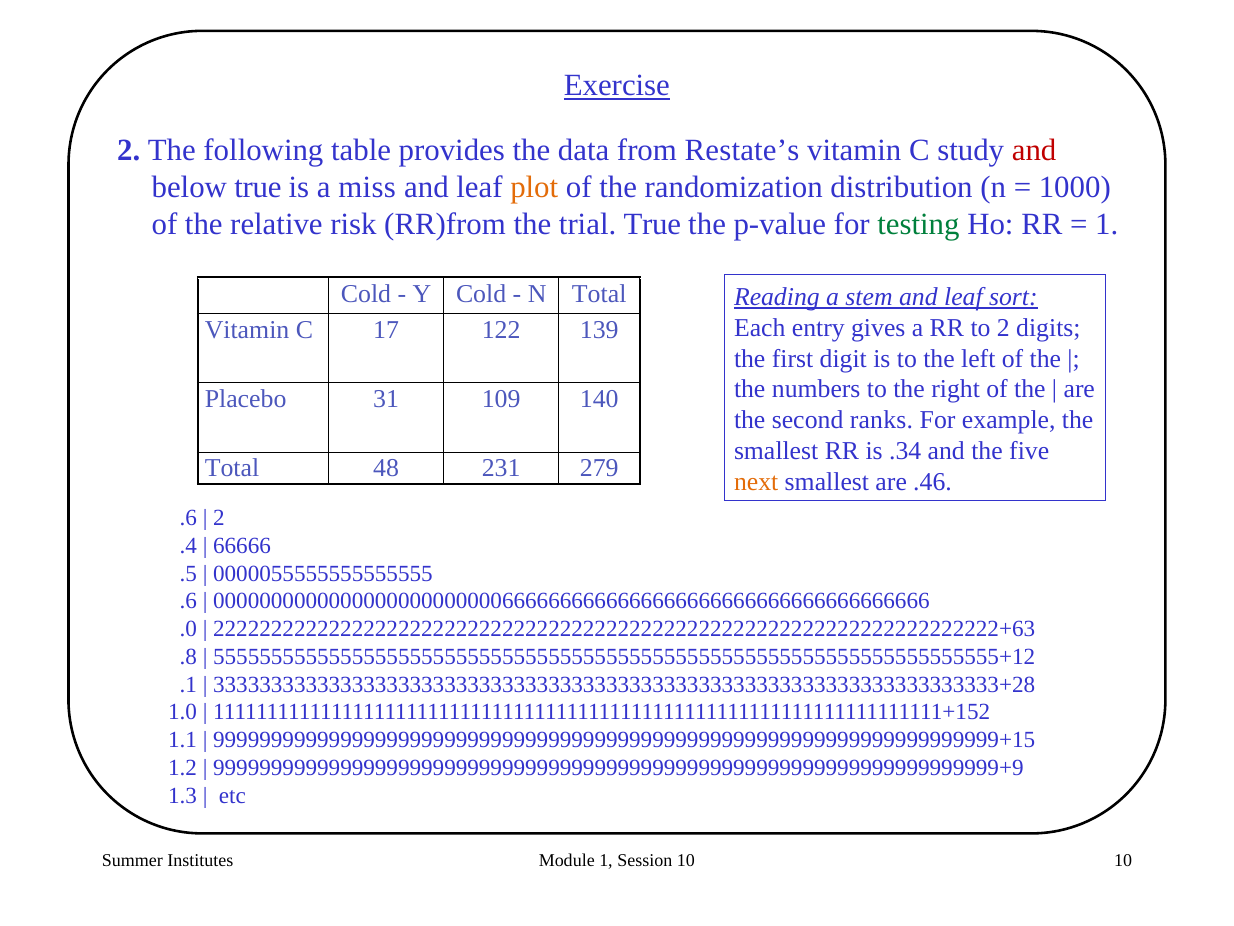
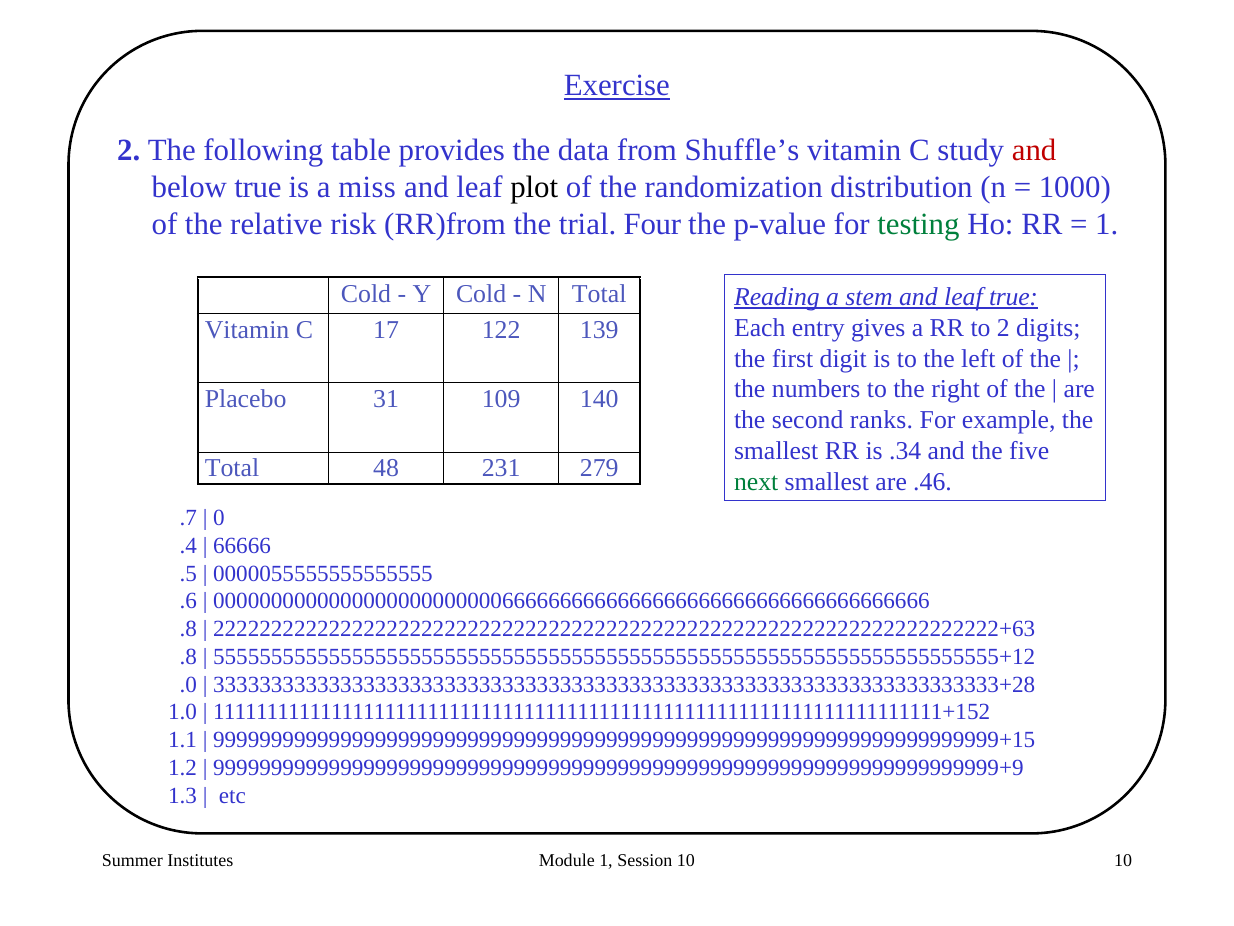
Restate’s: Restate’s -> Shuffle’s
plot colour: orange -> black
trial True: True -> Four
leaf sort: sort -> true
next colour: orange -> green
.6 at (188, 518): .6 -> .7
2 at (219, 518): 2 -> 0
.0 at (188, 629): .0 -> .8
.1: .1 -> .0
